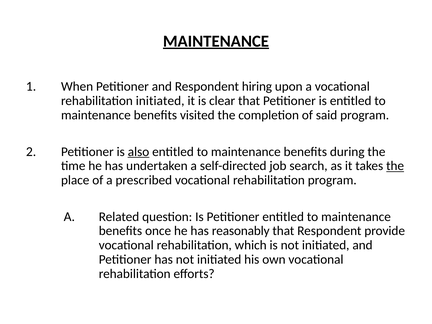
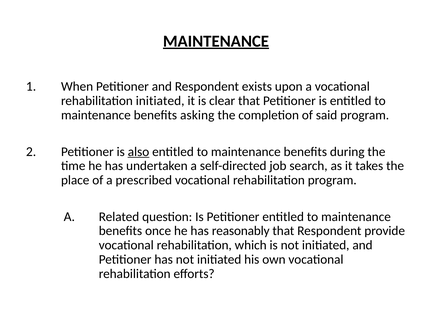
hiring: hiring -> exists
visited: visited -> asking
the at (395, 166) underline: present -> none
